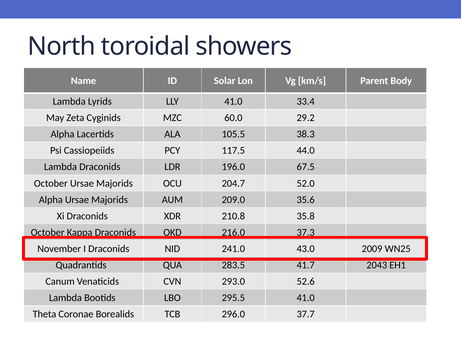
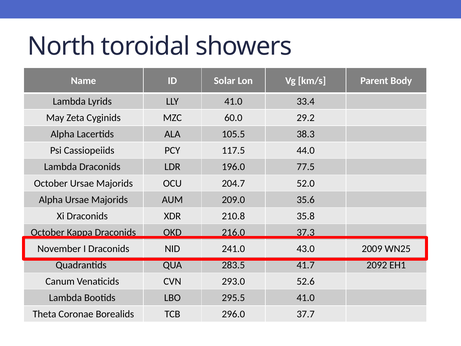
67.5: 67.5 -> 77.5
2043: 2043 -> 2092
